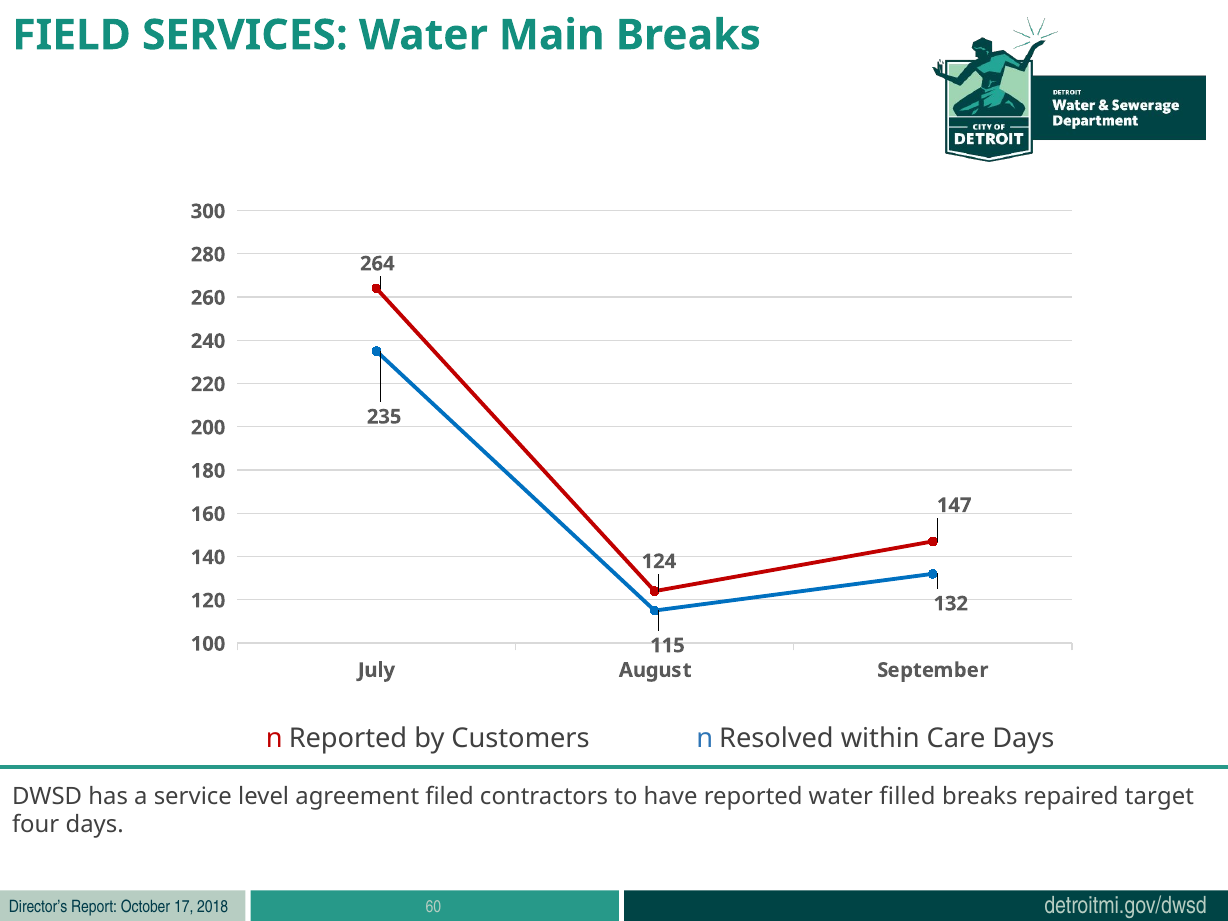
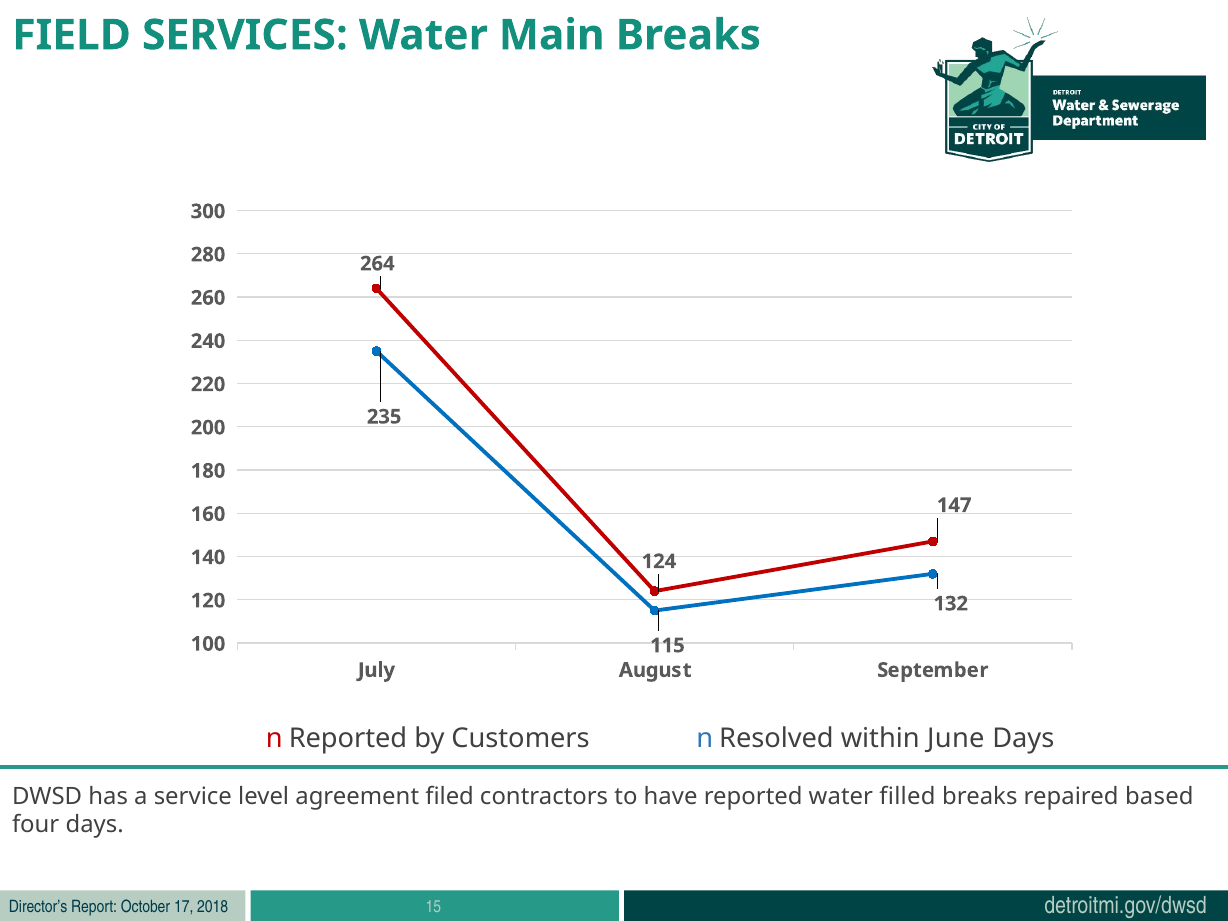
Care: Care -> June
target: target -> based
60: 60 -> 15
